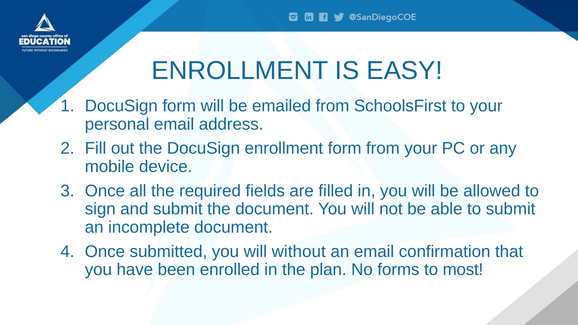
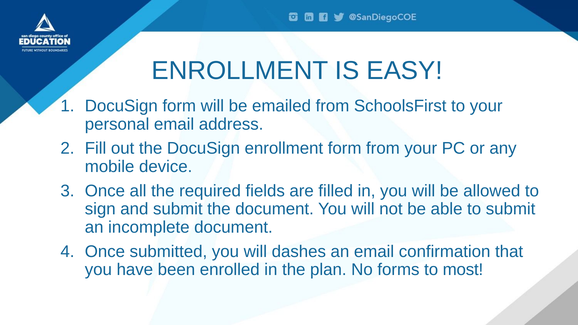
without: without -> dashes
